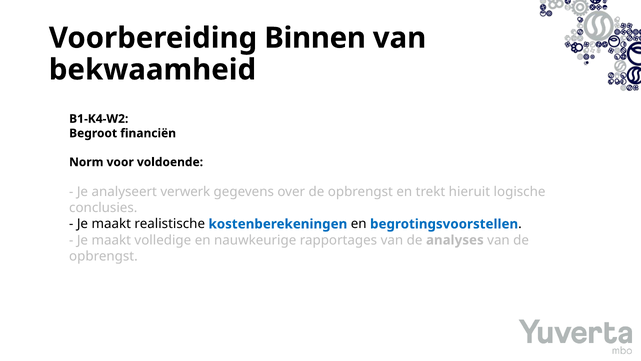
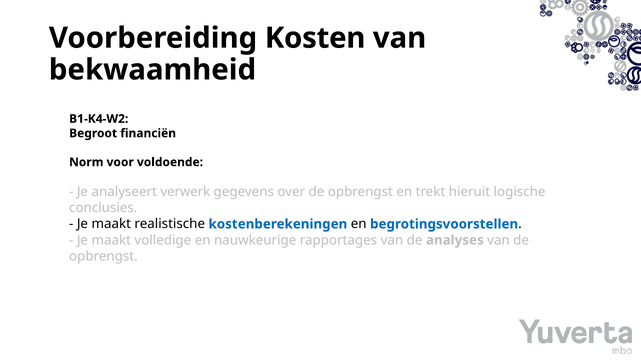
Binnen: Binnen -> Kosten
